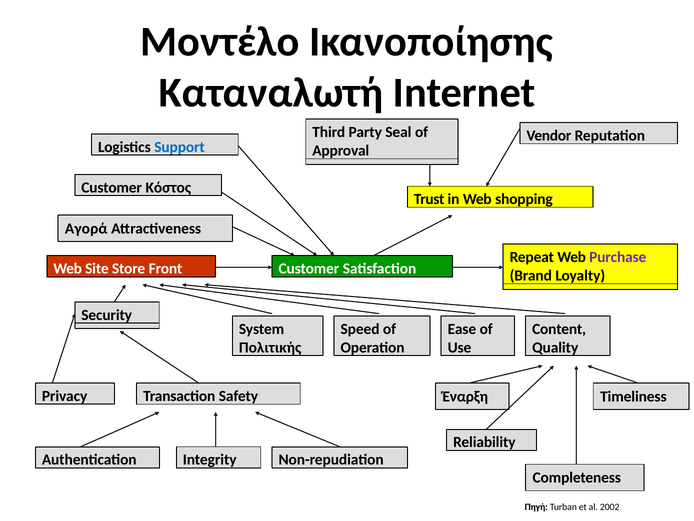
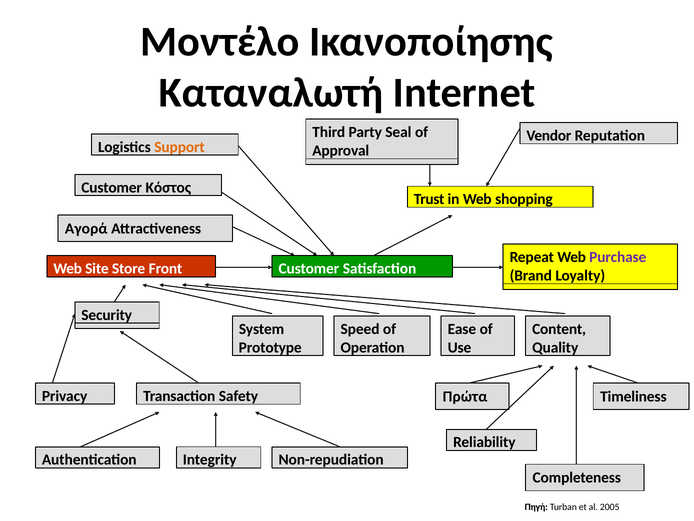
Support colour: blue -> orange
Πολιτικής: Πολιτικής -> Prototype
Έναρξη: Έναρξη -> Πρώτα
2002: 2002 -> 2005
